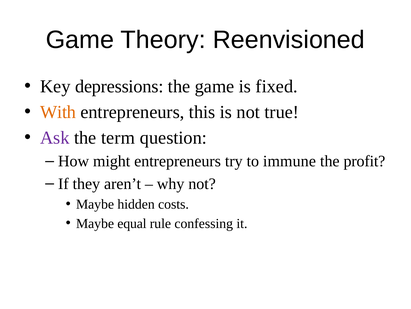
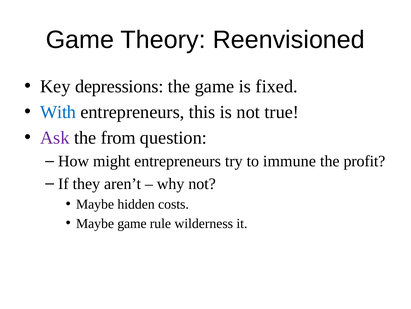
With colour: orange -> blue
term: term -> from
Maybe equal: equal -> game
confessing: confessing -> wilderness
